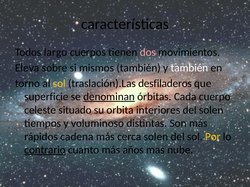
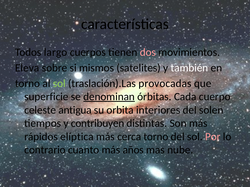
mismos también: también -> satelites
sol at (59, 84) colour: yellow -> light green
desfiladeros: desfiladeros -> provocadas
situado: situado -> antigua
voluminoso: voluminoso -> contribuyen
cadena: cadena -> elíptica
cerca solen: solen -> torno
Por colour: yellow -> pink
contrario underline: present -> none
